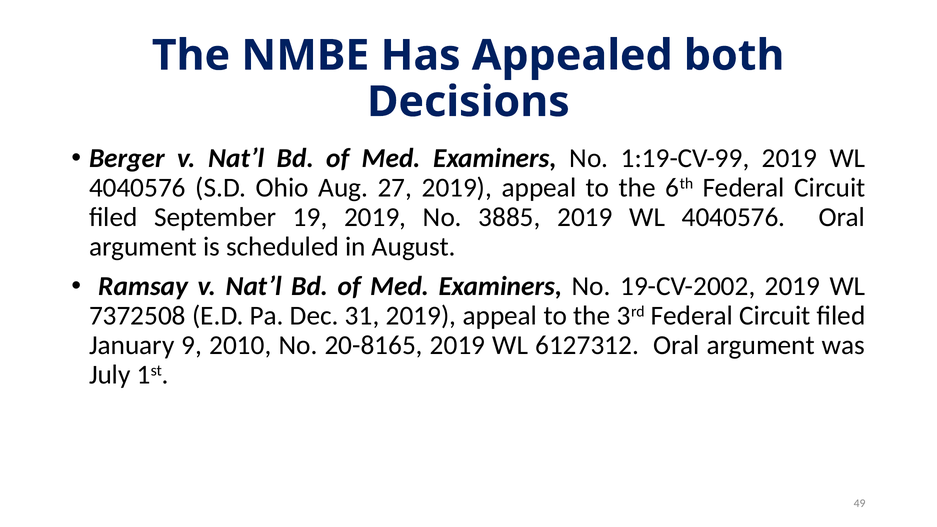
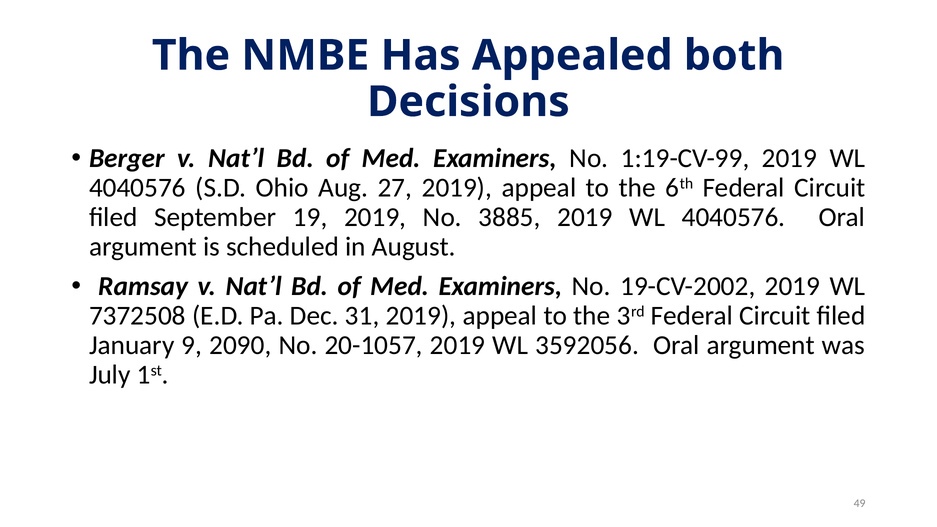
2010: 2010 -> 2090
20-8165: 20-8165 -> 20-1057
6127312: 6127312 -> 3592056
